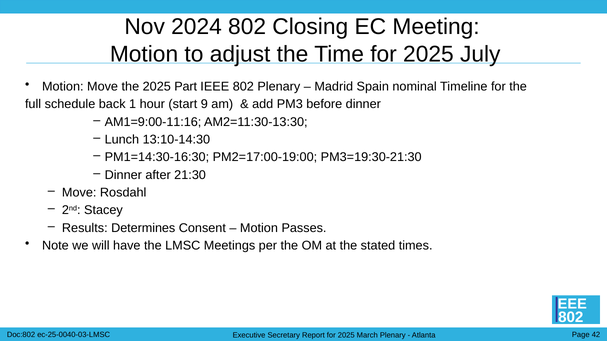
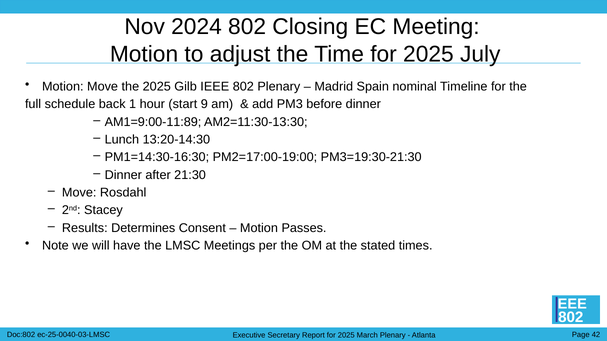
Part: Part -> Gilb
AM1=9:00-11:16: AM1=9:00-11:16 -> AM1=9:00-11:89
13:10-14:30: 13:10-14:30 -> 13:20-14:30
